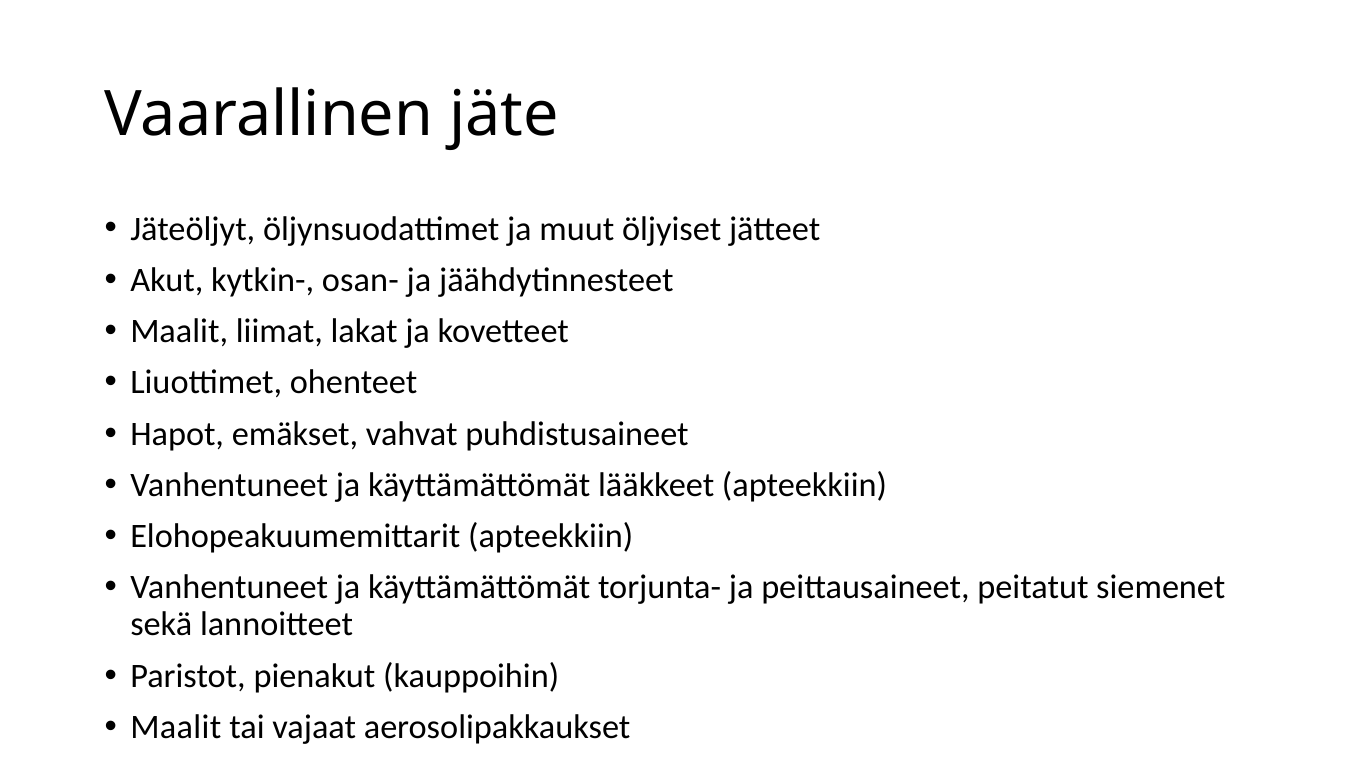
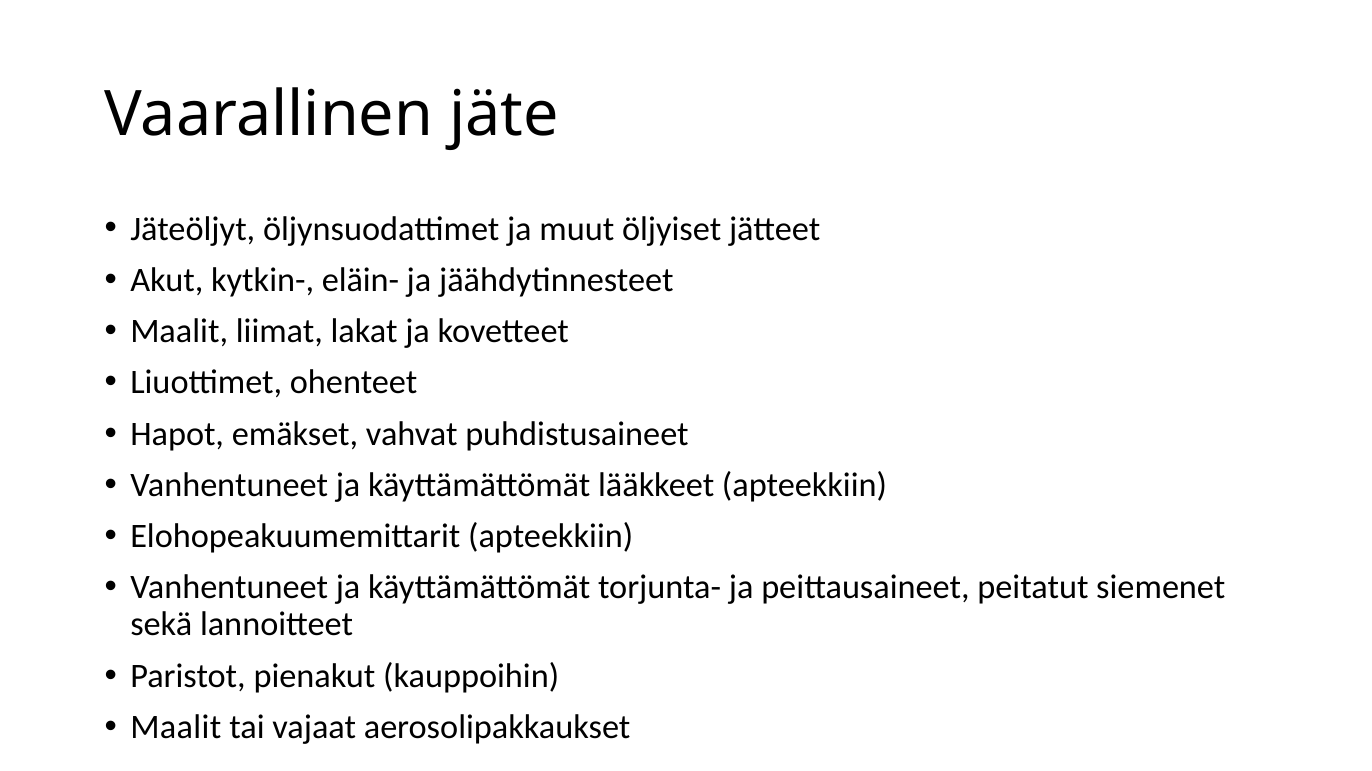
osan-: osan- -> eläin-
